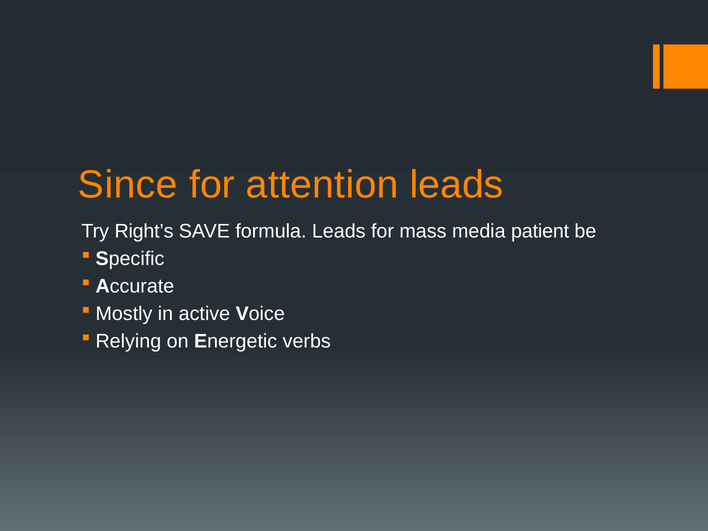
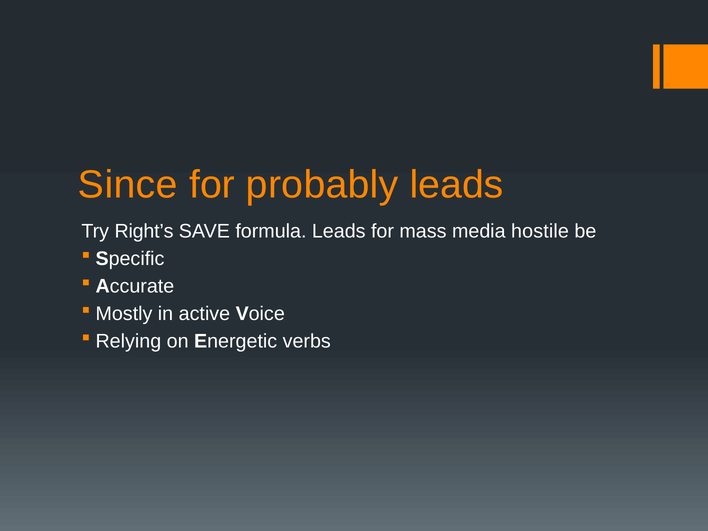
attention: attention -> probably
patient: patient -> hostile
